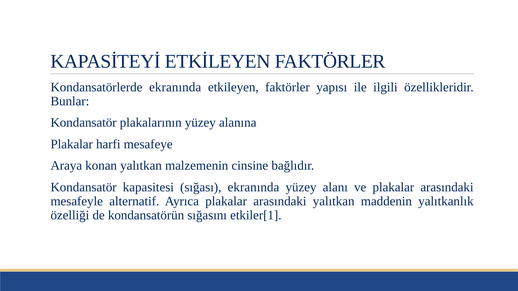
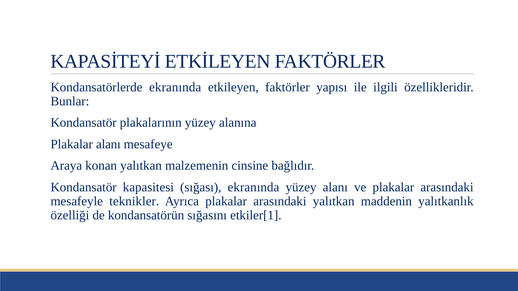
Plakalar harfi: harfi -> alanı
alternatif: alternatif -> teknikler
